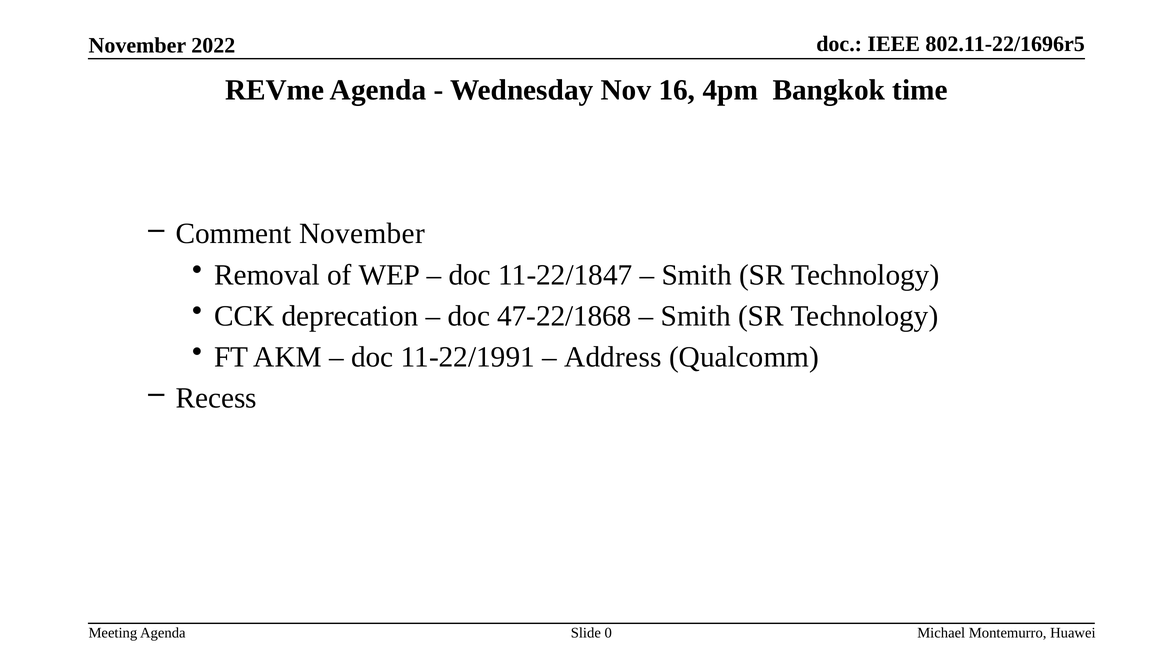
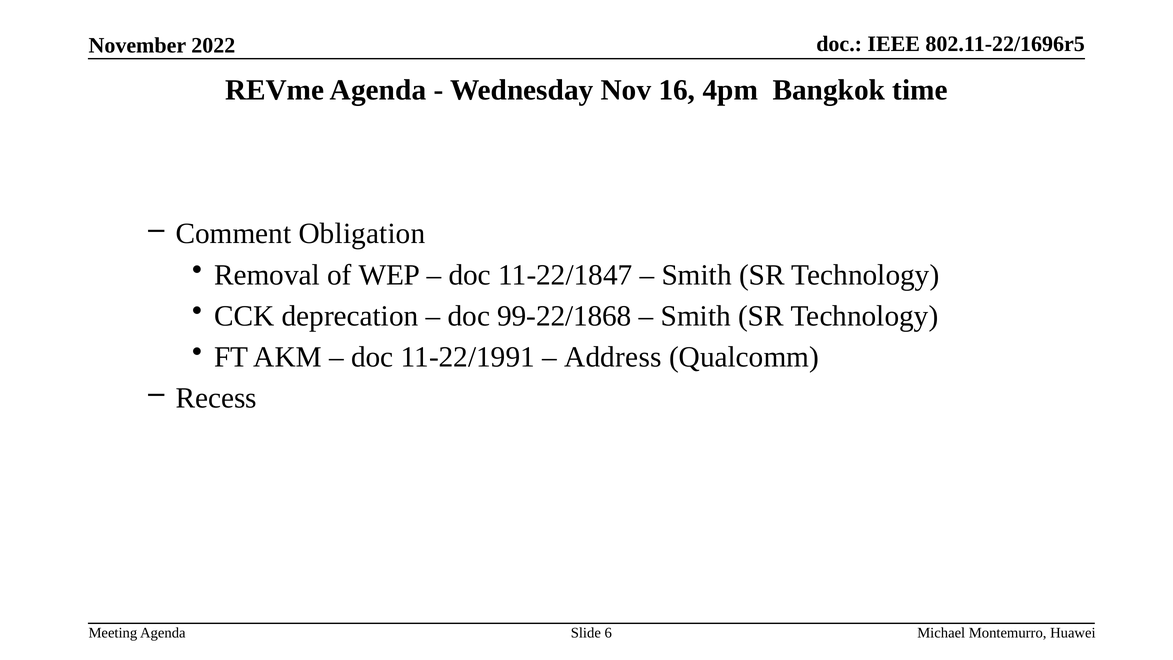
Comment November: November -> Obligation
47-22/1868: 47-22/1868 -> 99-22/1868
0: 0 -> 6
